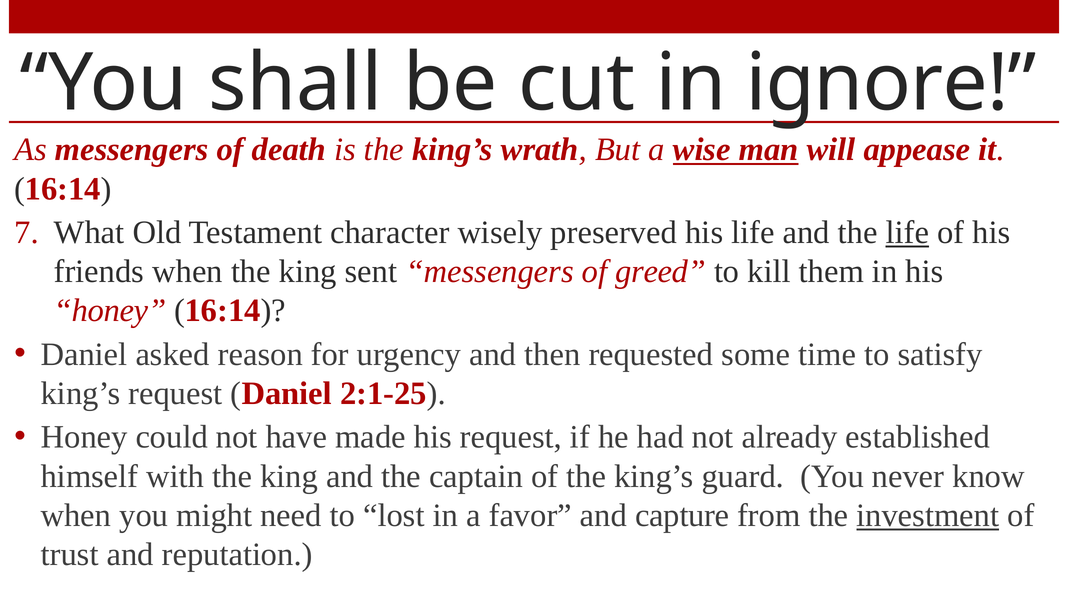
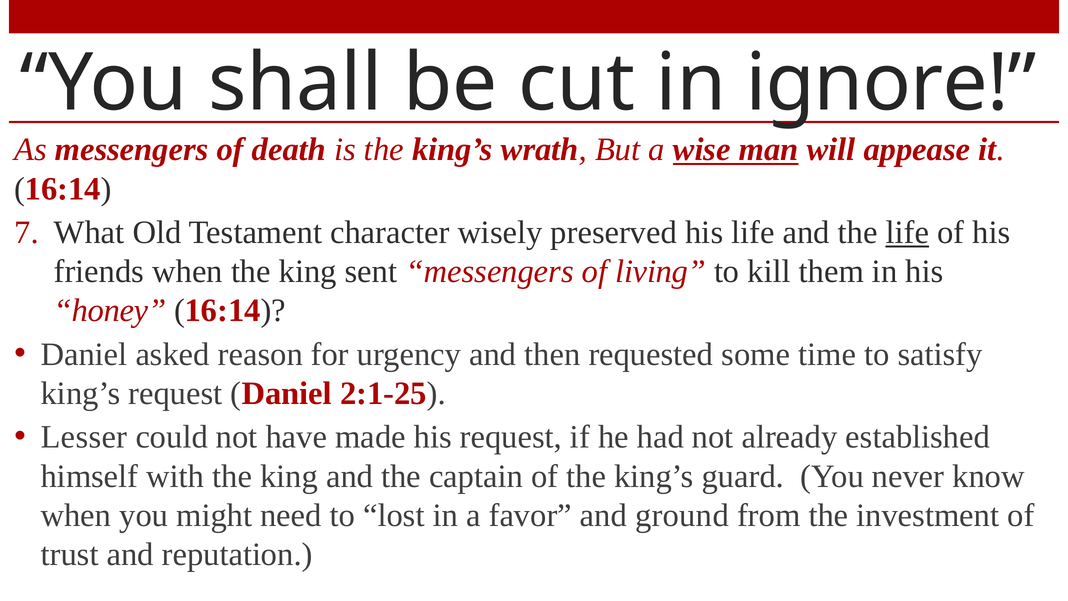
greed: greed -> living
Honey at (84, 437): Honey -> Lesser
capture: capture -> ground
investment underline: present -> none
